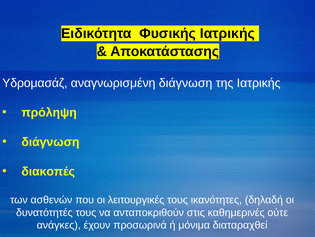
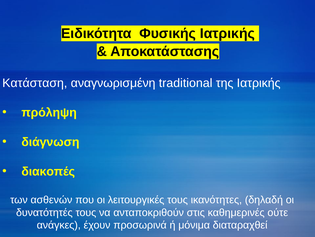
Υδρομασάζ: Υδρομασάζ -> Κατάσταση
αναγνωρισμένη διάγνωση: διάγνωση -> traditional
